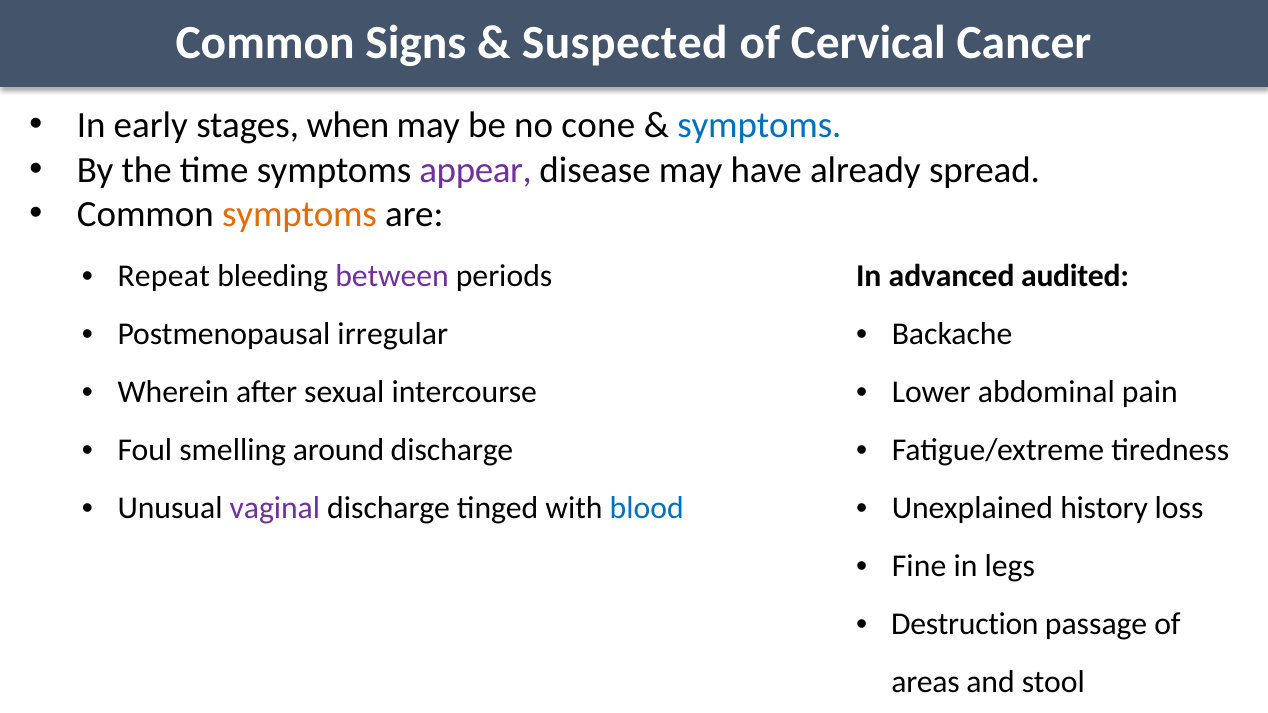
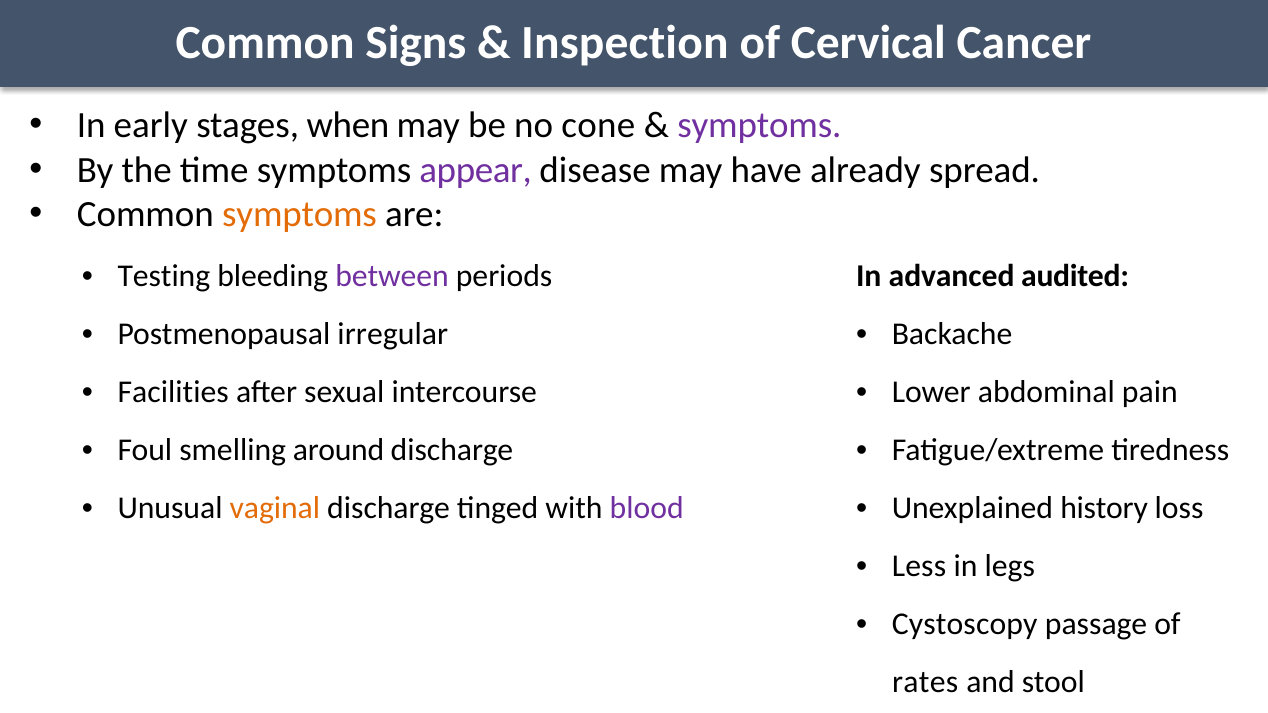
Suspected: Suspected -> Inspection
symptoms at (759, 126) colour: blue -> purple
Repeat: Repeat -> Testing
Wherein: Wherein -> Facilities
vaginal colour: purple -> orange
blood colour: blue -> purple
Fine: Fine -> Less
Destruction: Destruction -> Cystoscopy
areas: areas -> rates
